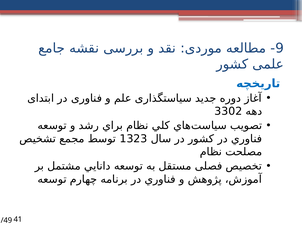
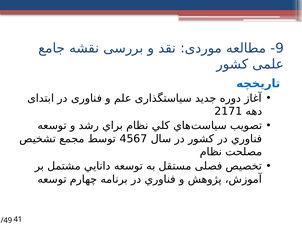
3302: 3302 -> 2171
1323: 1323 -> 4567
